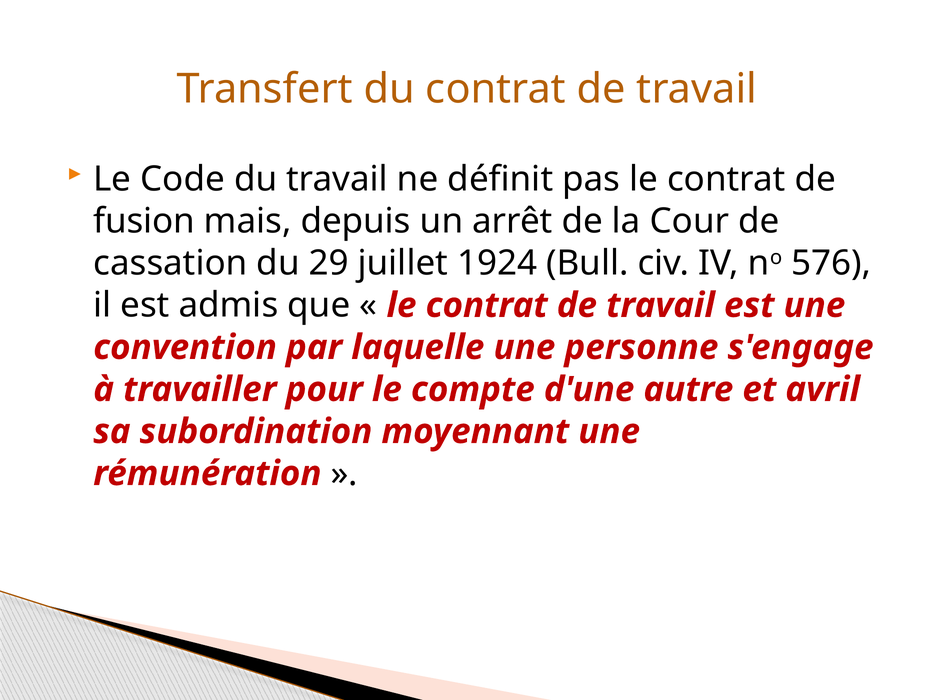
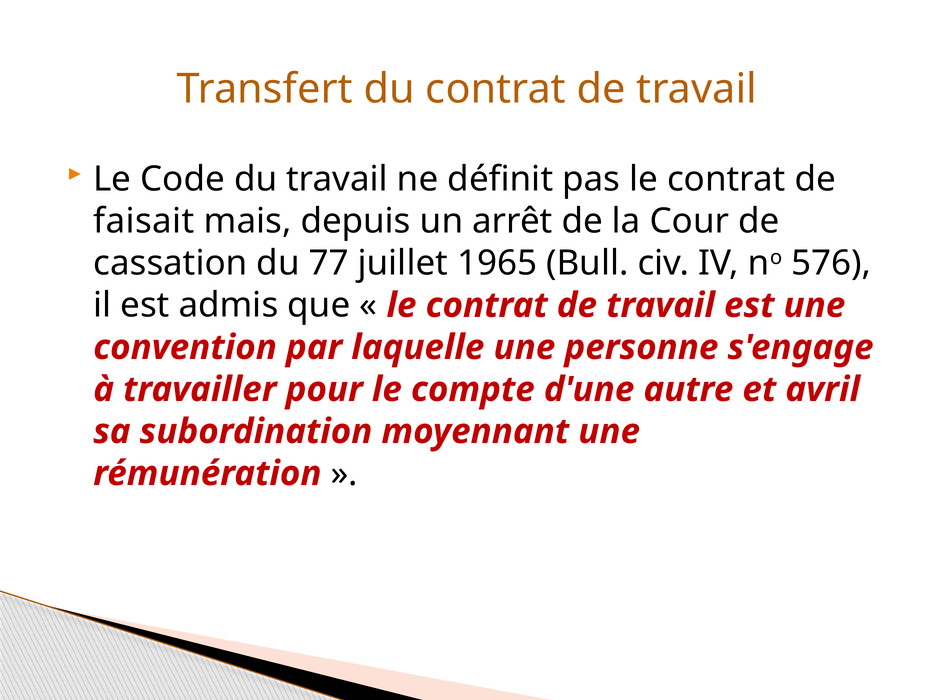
fusion: fusion -> faisait
29: 29 -> 77
1924: 1924 -> 1965
